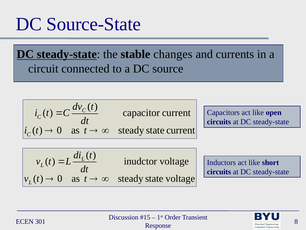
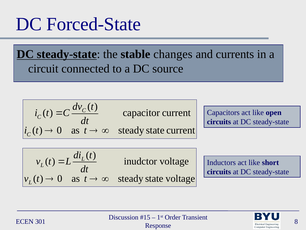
Source-State: Source-State -> Forced-State
